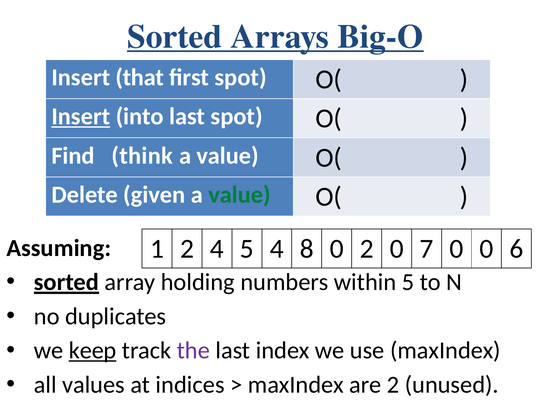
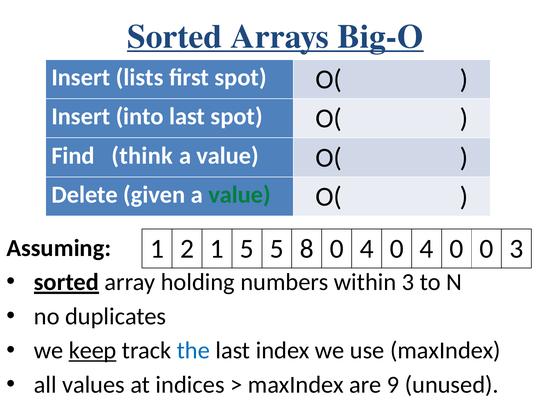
that: that -> lists
Insert at (81, 117) underline: present -> none
2 4: 4 -> 1
5 4: 4 -> 5
8 0 2: 2 -> 4
7 at (427, 249): 7 -> 4
0 6: 6 -> 3
within 5: 5 -> 3
the colour: purple -> blue
are 2: 2 -> 9
